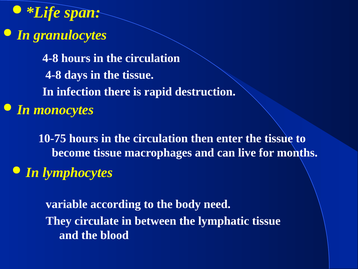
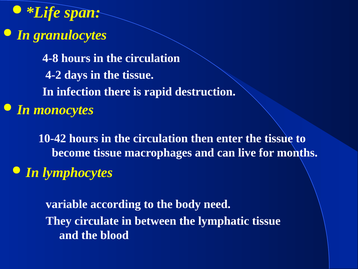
4-8 at (53, 75): 4-8 -> 4-2
10-75: 10-75 -> 10-42
